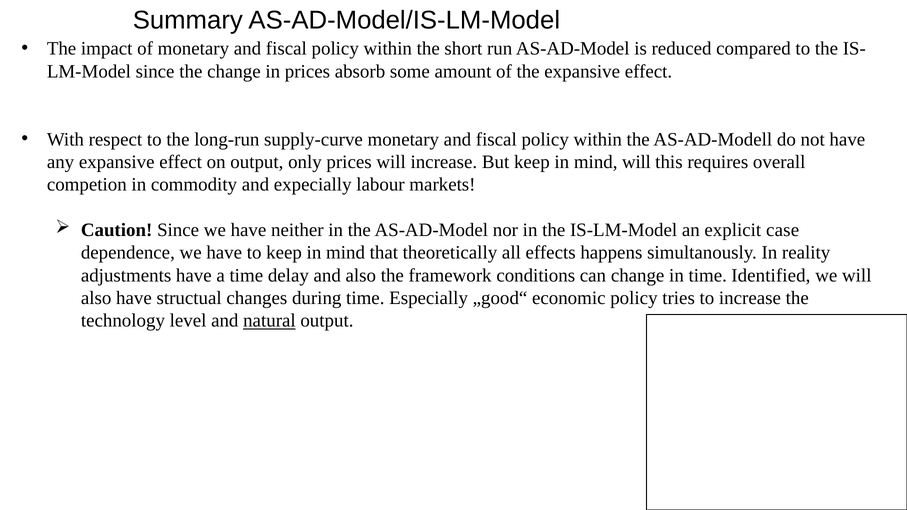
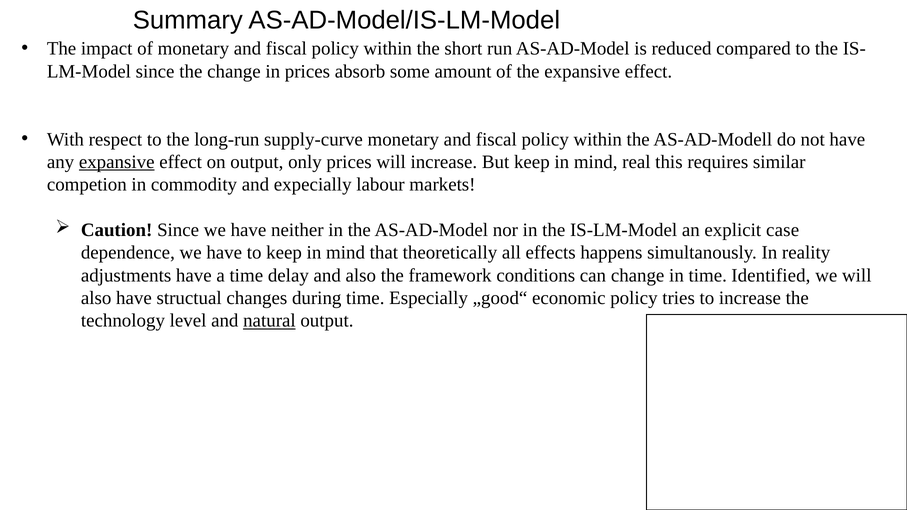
expansive at (117, 162) underline: none -> present
mind will: will -> real
overall: overall -> similar
